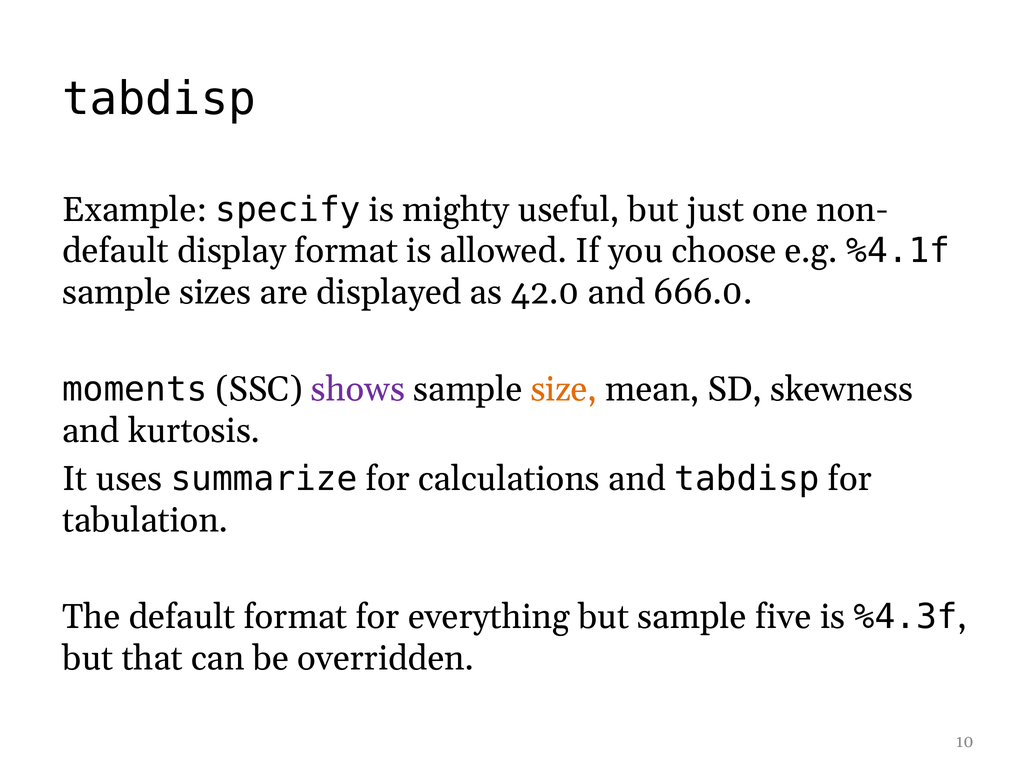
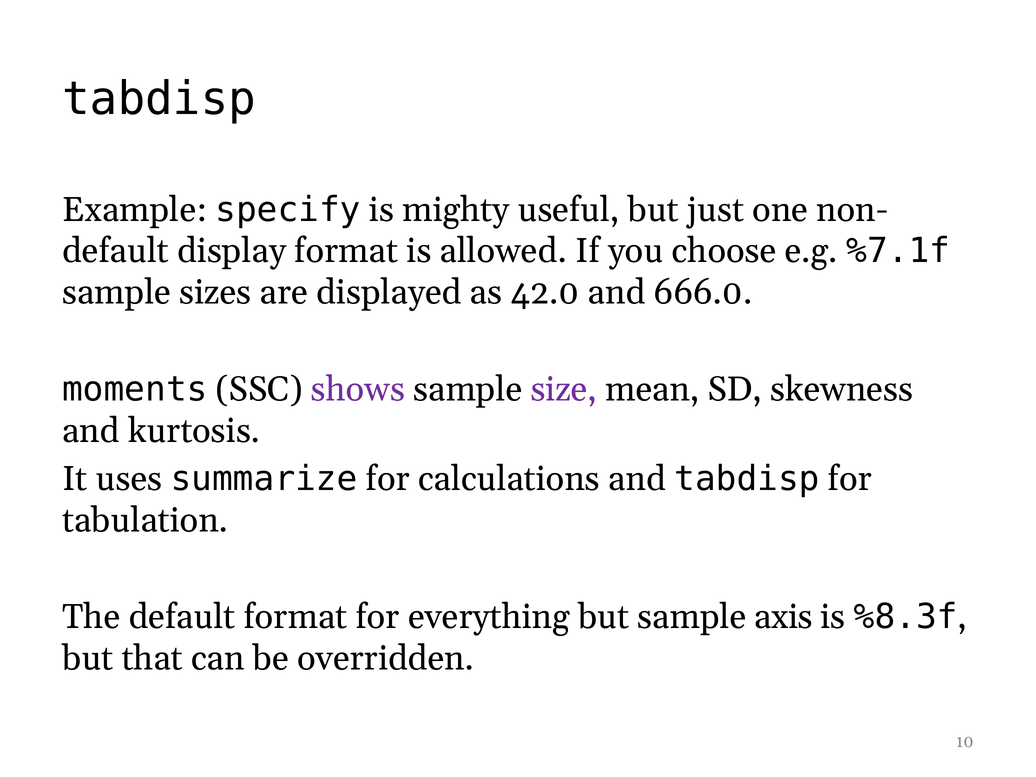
%4.1f: %4.1f -> %7.1f
size colour: orange -> purple
five: five -> axis
%4.3f: %4.3f -> %8.3f
